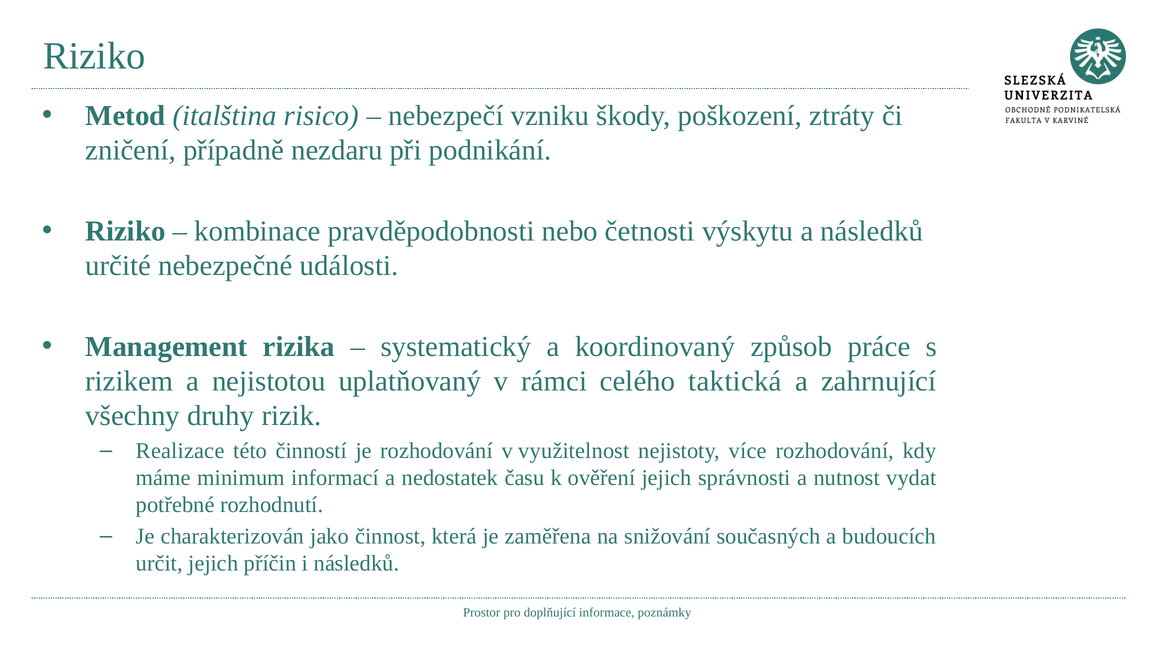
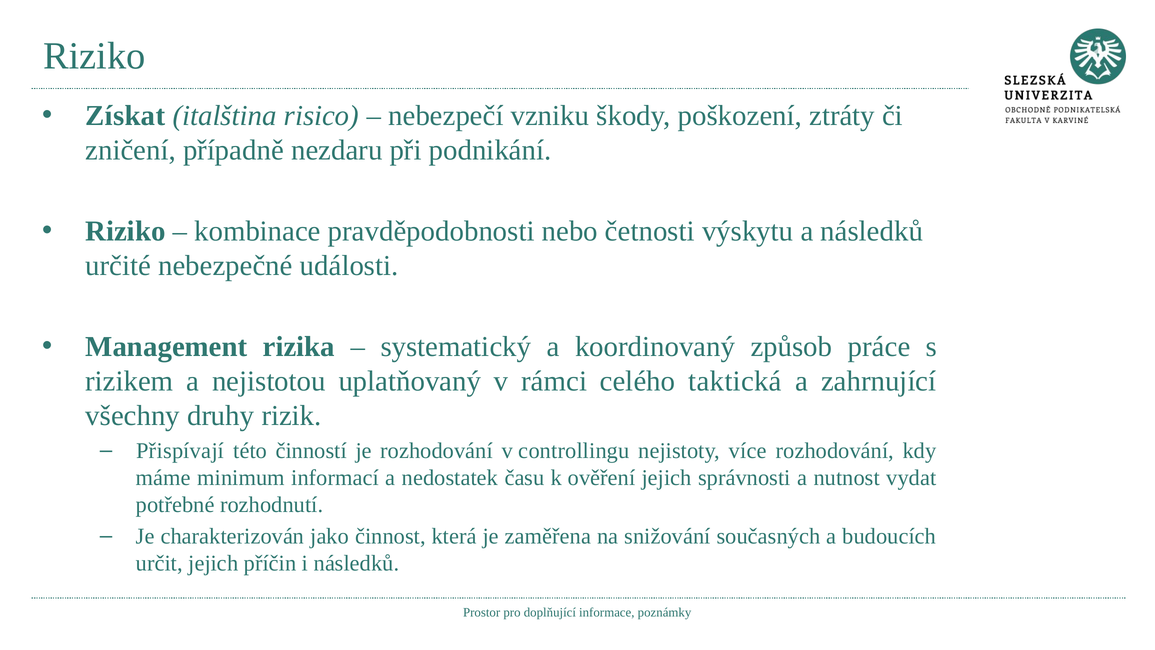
Metod: Metod -> Získat
Realizace: Realizace -> Přispívají
využitelnost: využitelnost -> controllingu
